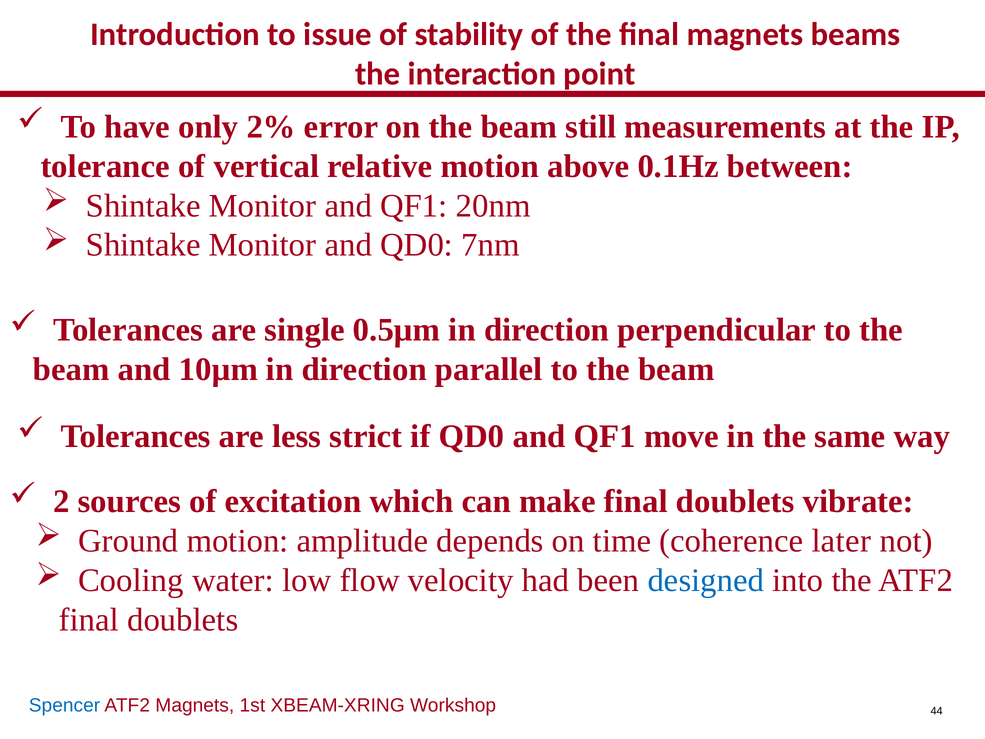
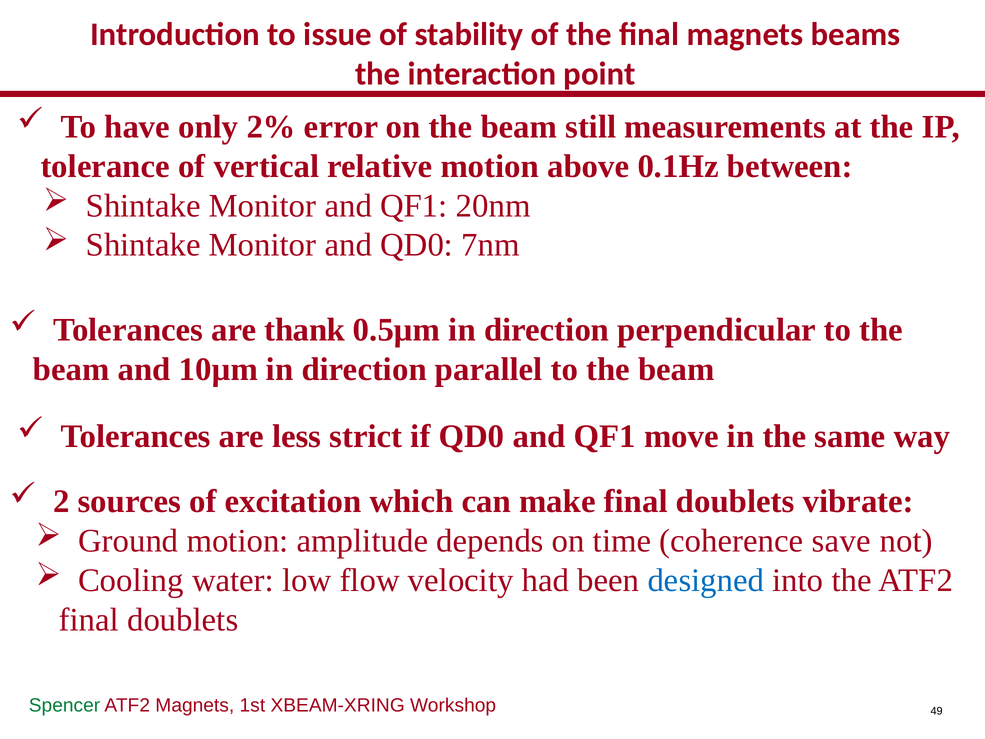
single: single -> thank
later: later -> save
Spencer colour: blue -> green
44: 44 -> 49
